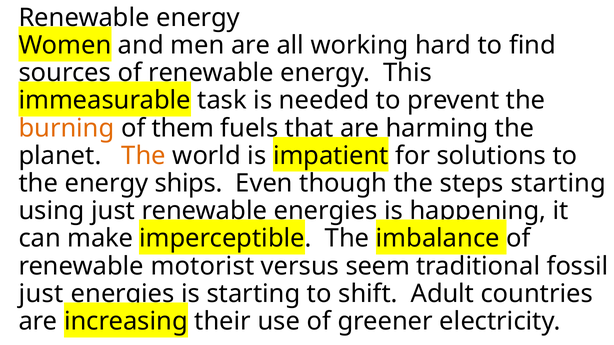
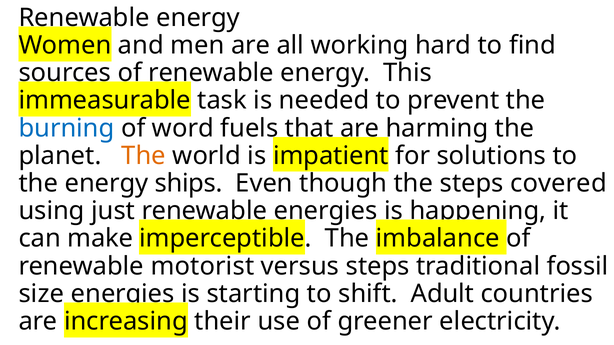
burning colour: orange -> blue
them: them -> word
steps starting: starting -> covered
versus seem: seem -> steps
just at (41, 294): just -> size
